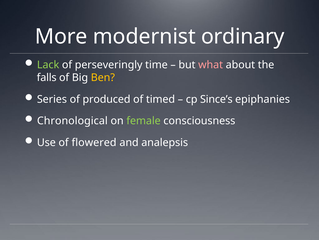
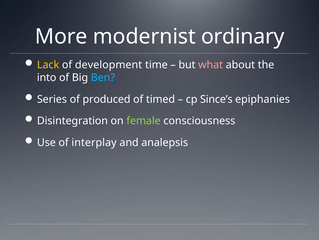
Lack colour: light green -> yellow
perseveringly: perseveringly -> development
falls: falls -> into
Ben colour: yellow -> light blue
Chronological: Chronological -> Disintegration
flowered: flowered -> interplay
